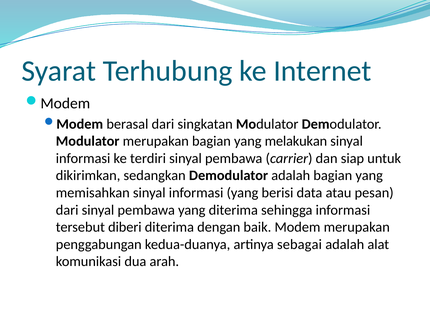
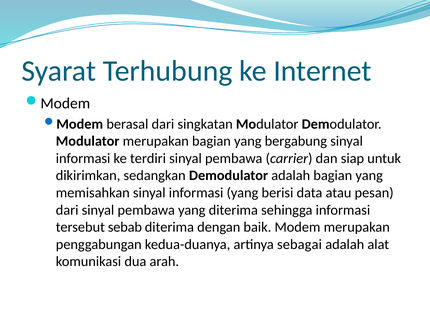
melakukan: melakukan -> bergabung
diberi: diberi -> sebab
